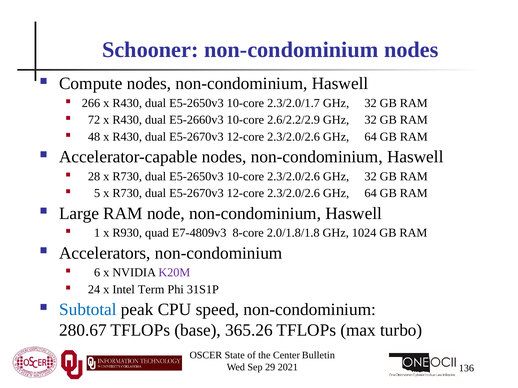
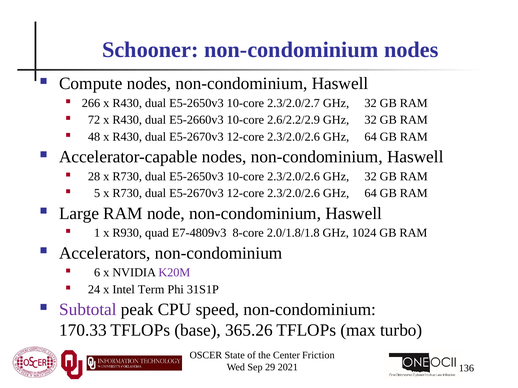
2.3/2.0/1.7: 2.3/2.0/1.7 -> 2.3/2.0/2.7
Subtotal colour: blue -> purple
280.67: 280.67 -> 170.33
Bulletin: Bulletin -> Friction
